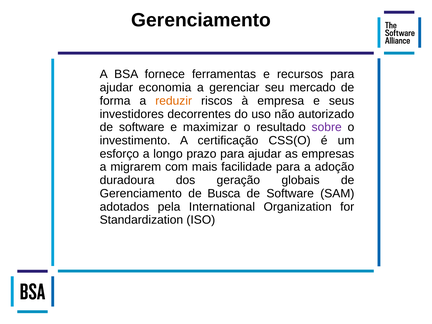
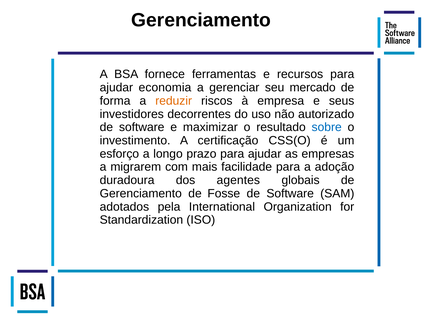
sobre colour: purple -> blue
geração: geração -> agentes
Busca: Busca -> Fosse
